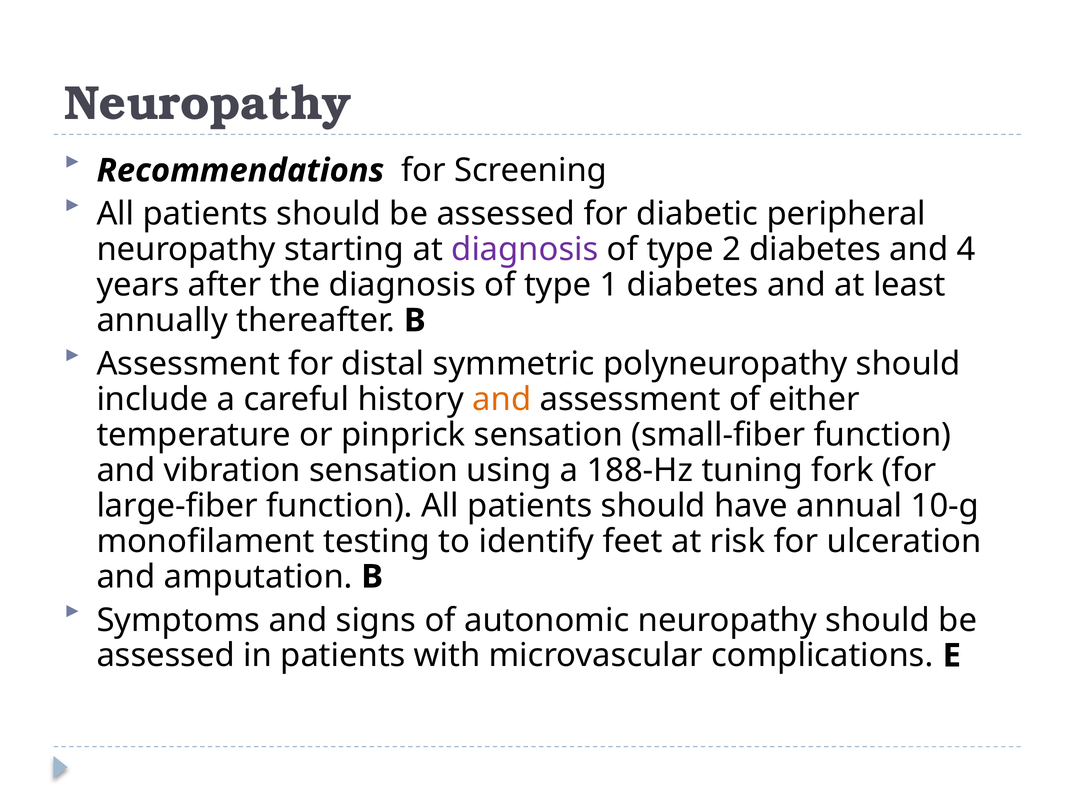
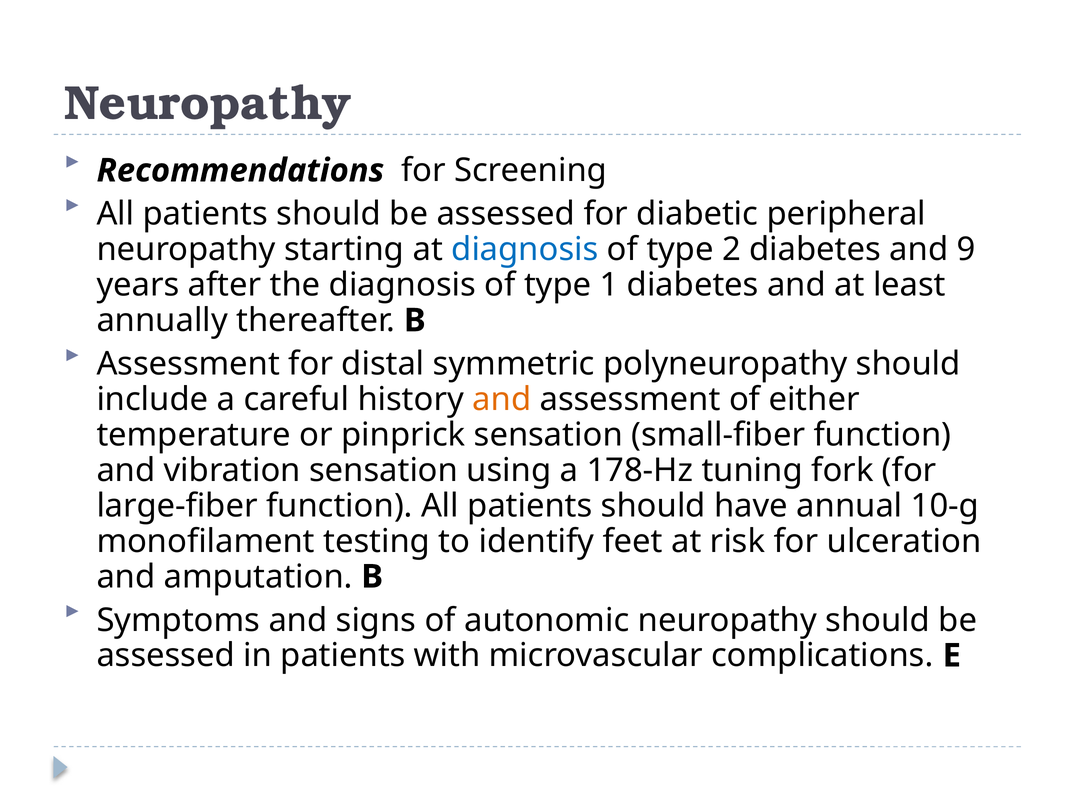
diagnosis at (525, 250) colour: purple -> blue
4: 4 -> 9
188-Hz: 188-Hz -> 178-Hz
